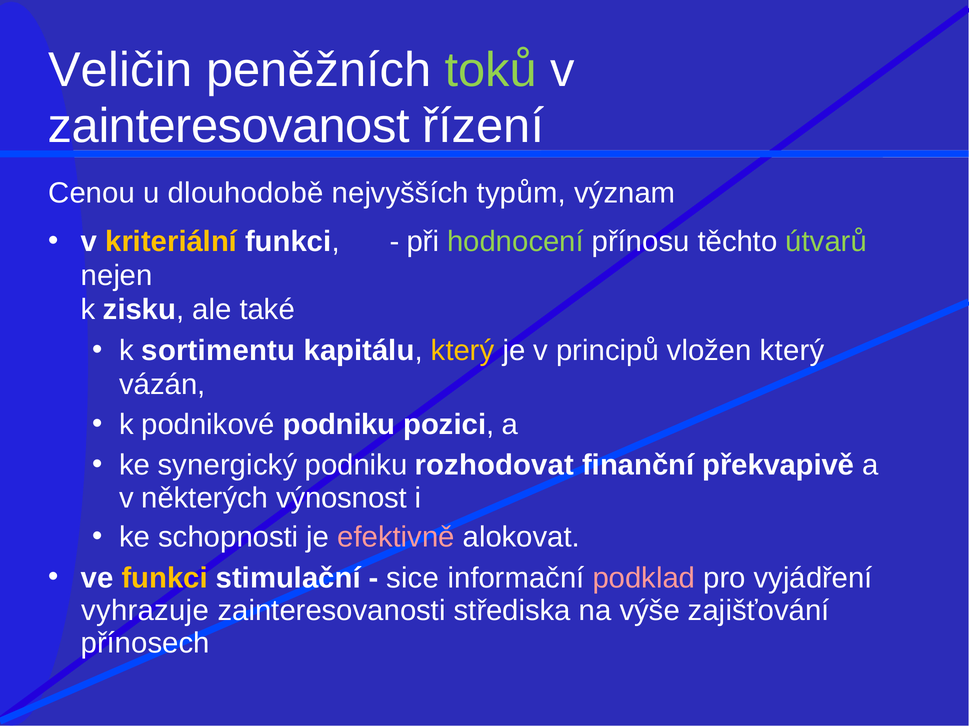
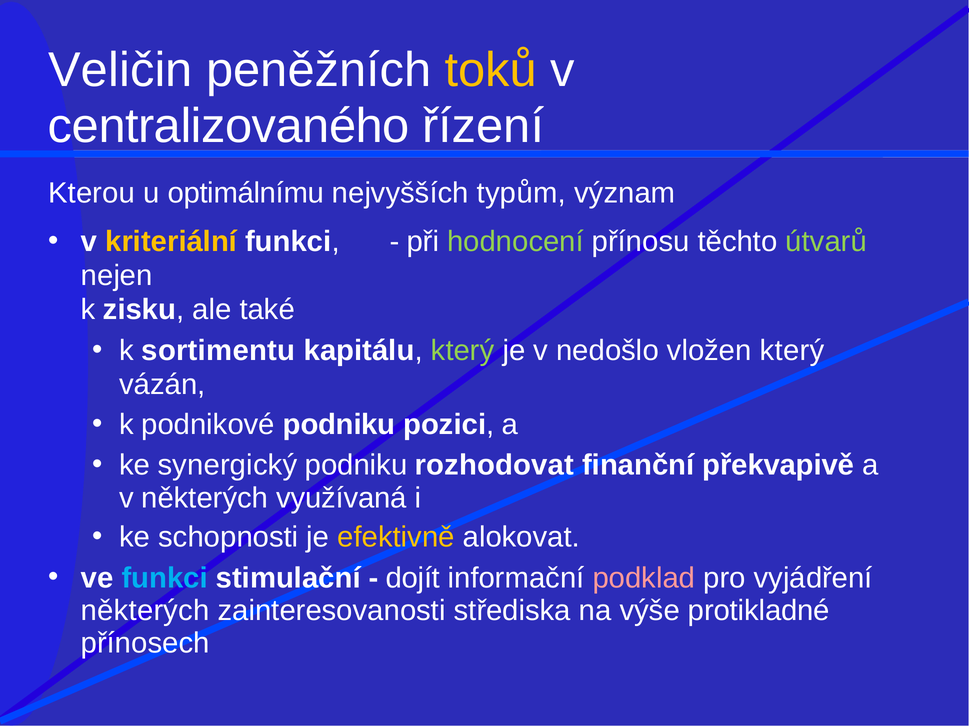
toků colour: light green -> yellow
zainteresovanost: zainteresovanost -> centralizovaného
Cenou: Cenou -> Kterou
dlouhodobě: dlouhodobě -> optimálnímu
který at (463, 351) colour: yellow -> light green
principů: principů -> nedošlo
výnosnost: výnosnost -> využívaná
efektivně colour: pink -> yellow
funkci at (165, 578) colour: yellow -> light blue
sice: sice -> dojít
vyhrazuje at (145, 611): vyhrazuje -> některých
zajišťování: zajišťování -> protikladné
